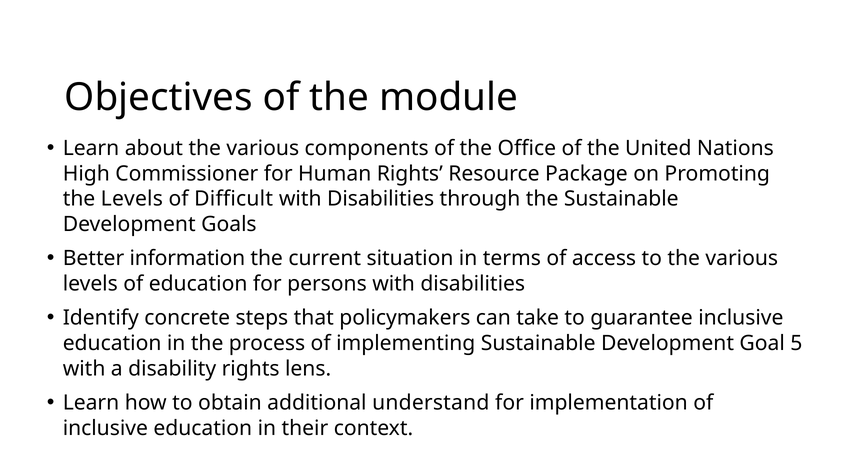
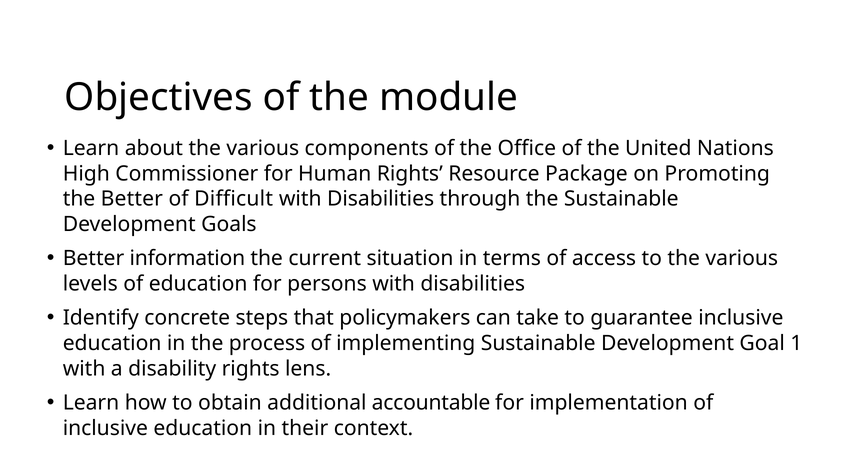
the Levels: Levels -> Better
5: 5 -> 1
understand: understand -> accountable
